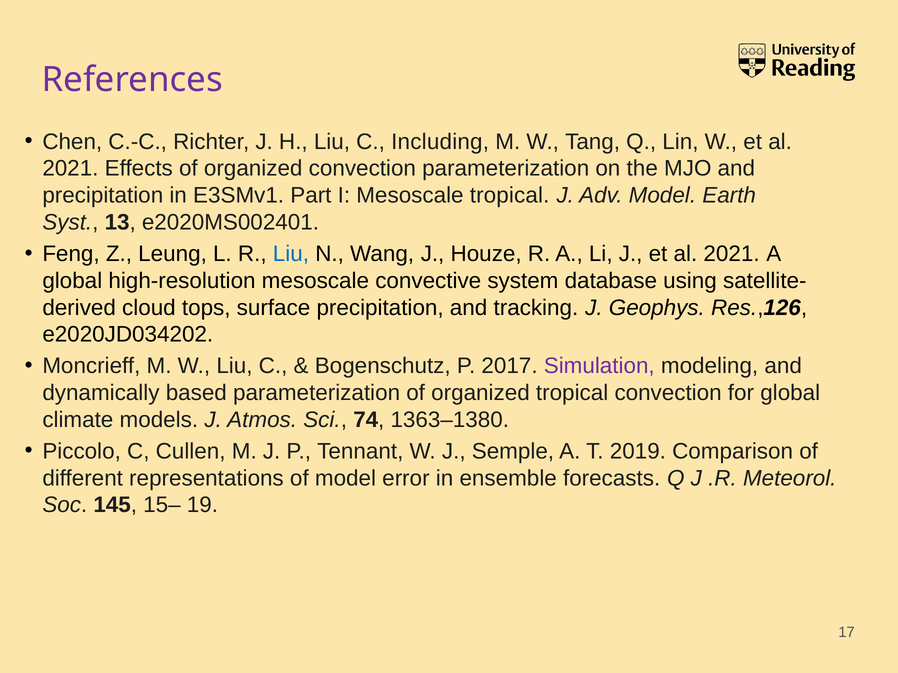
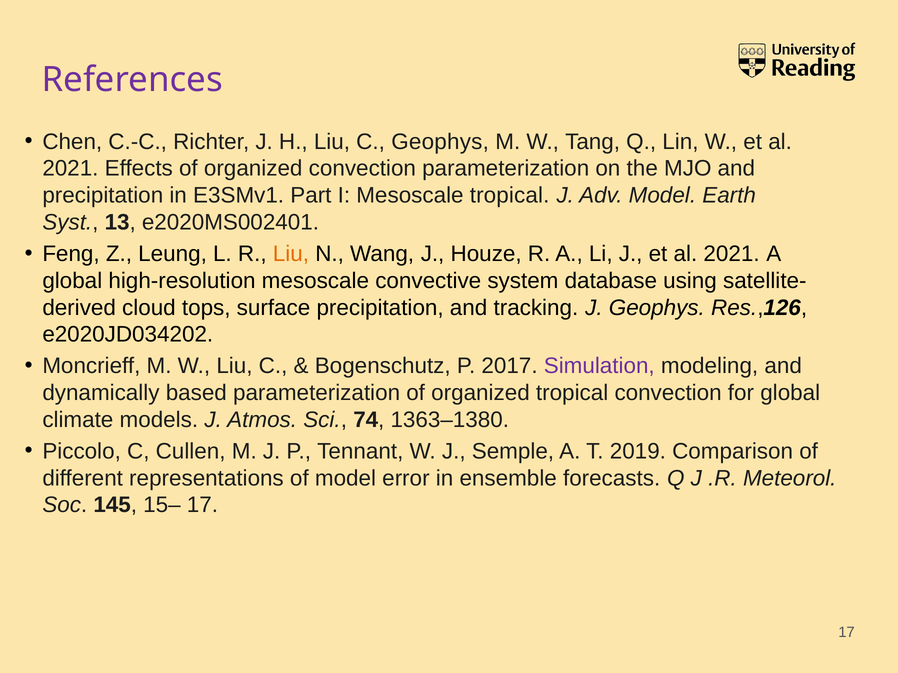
C Including: Including -> Geophys
Liu at (291, 254) colour: blue -> orange
15– 19: 19 -> 17
